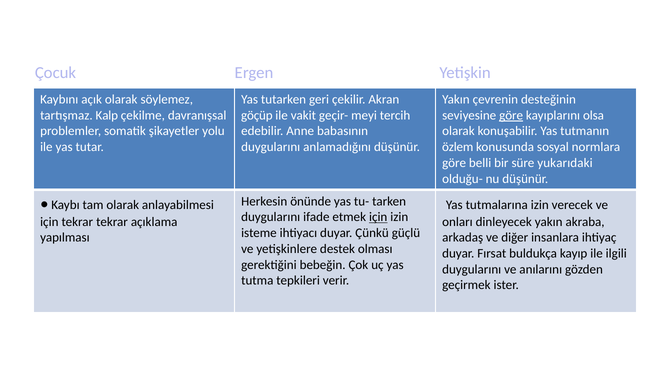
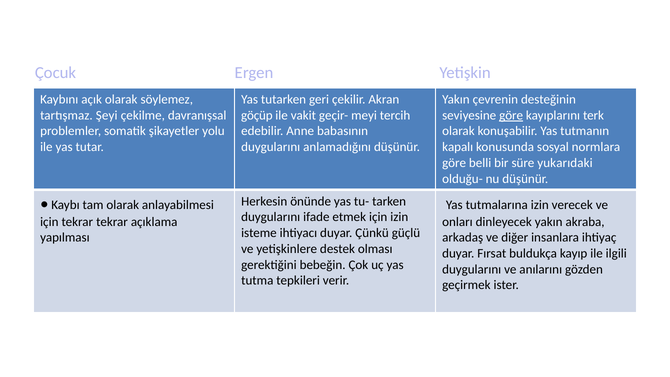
Kalp: Kalp -> Şeyi
olsa: olsa -> terk
özlem: özlem -> kapalı
için at (378, 217) underline: present -> none
